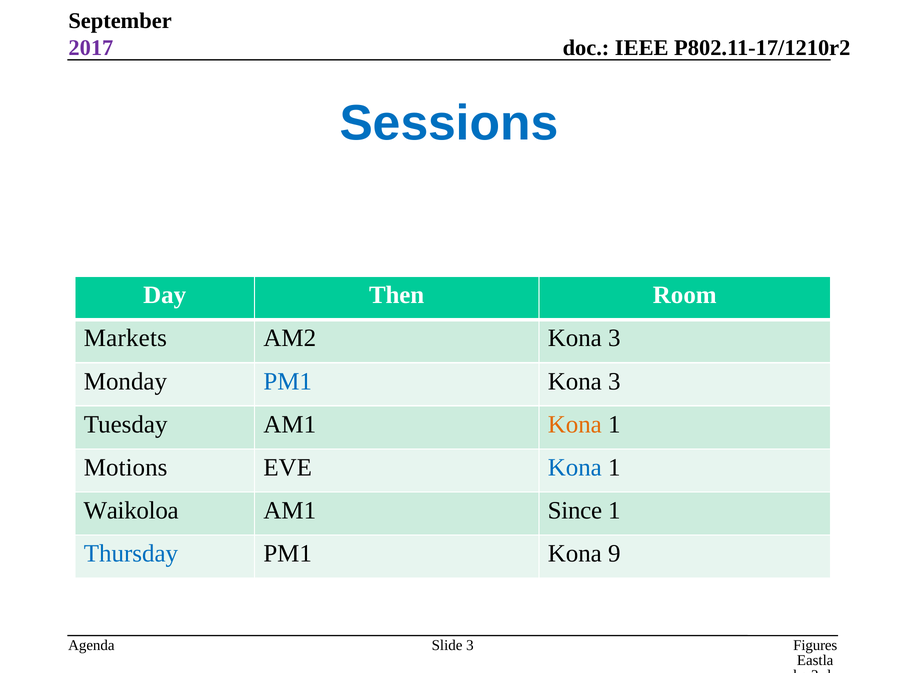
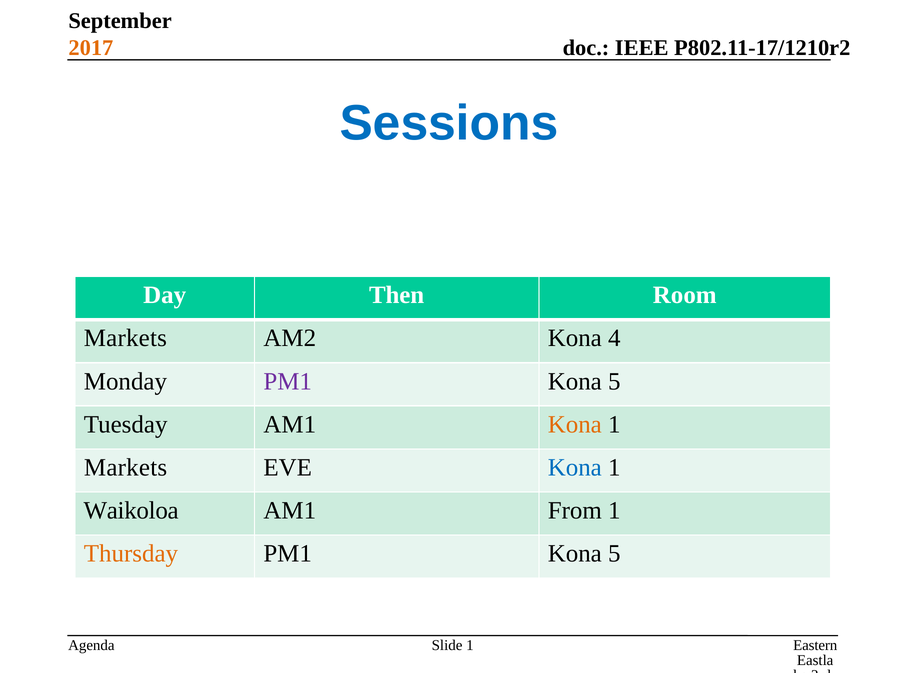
2017 colour: purple -> orange
AM2 Kona 3: 3 -> 4
PM1 at (288, 382) colour: blue -> purple
3 at (614, 382): 3 -> 5
Motions at (126, 468): Motions -> Markets
Since: Since -> From
Thursday colour: blue -> orange
9 at (614, 554): 9 -> 5
Figures: Figures -> Eastern
Slide 3: 3 -> 1
